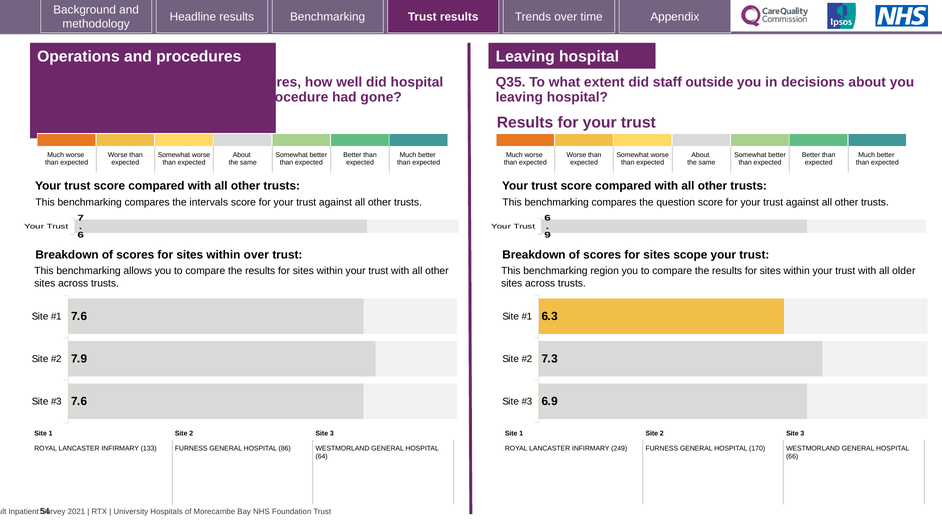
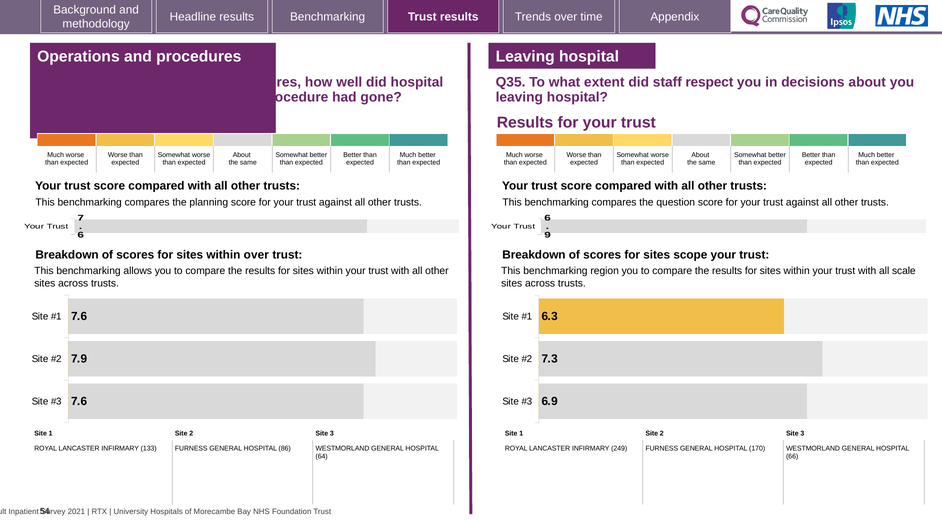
outside: outside -> respect
intervals: intervals -> planning
older: older -> scale
